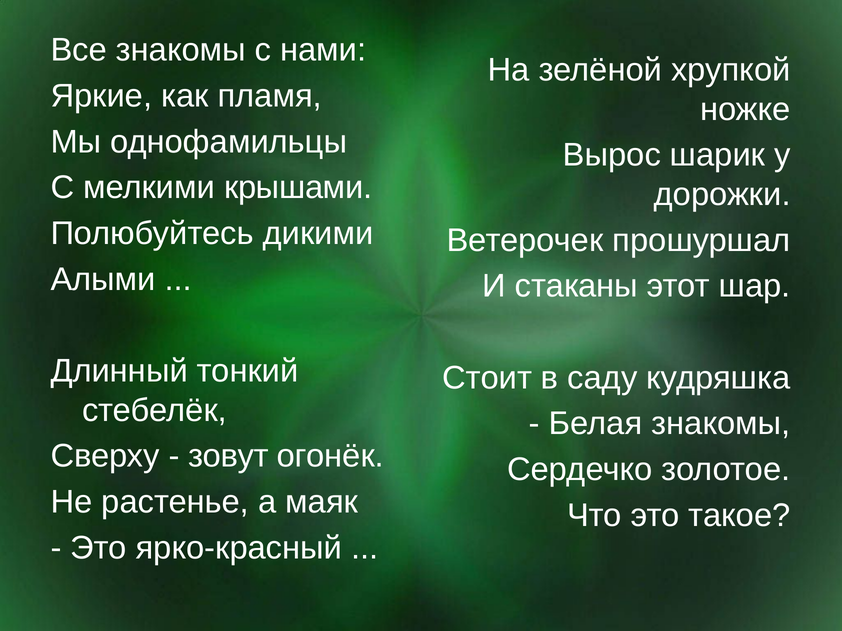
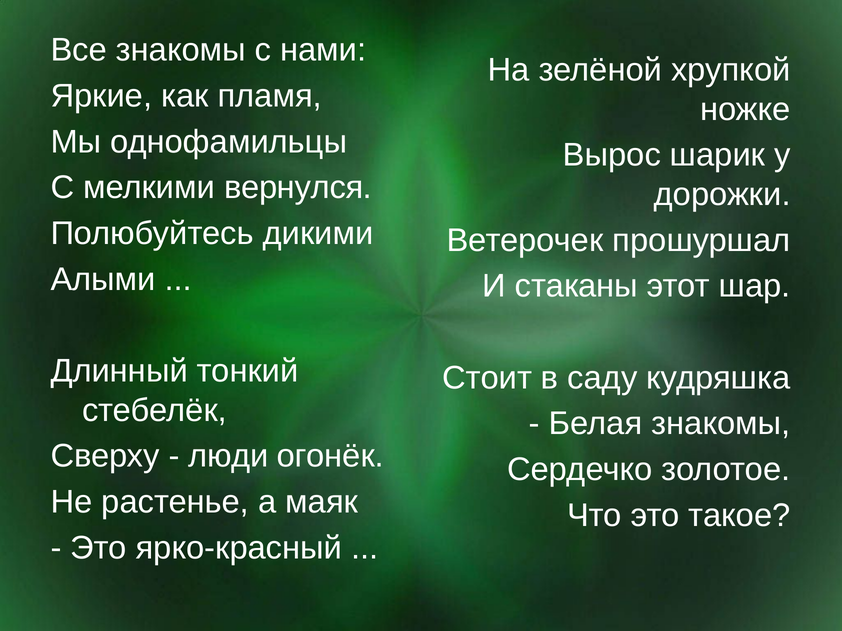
крышами: крышами -> вернулся
зовут: зовут -> люди
